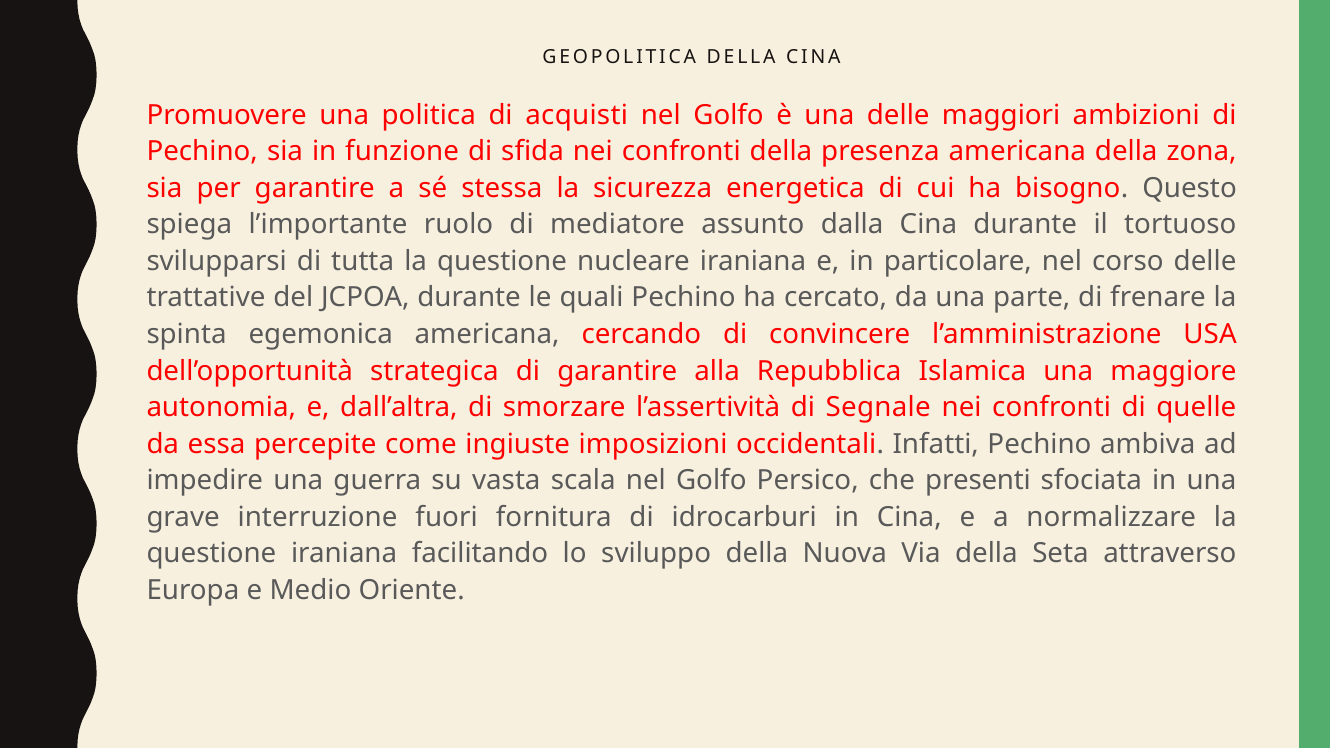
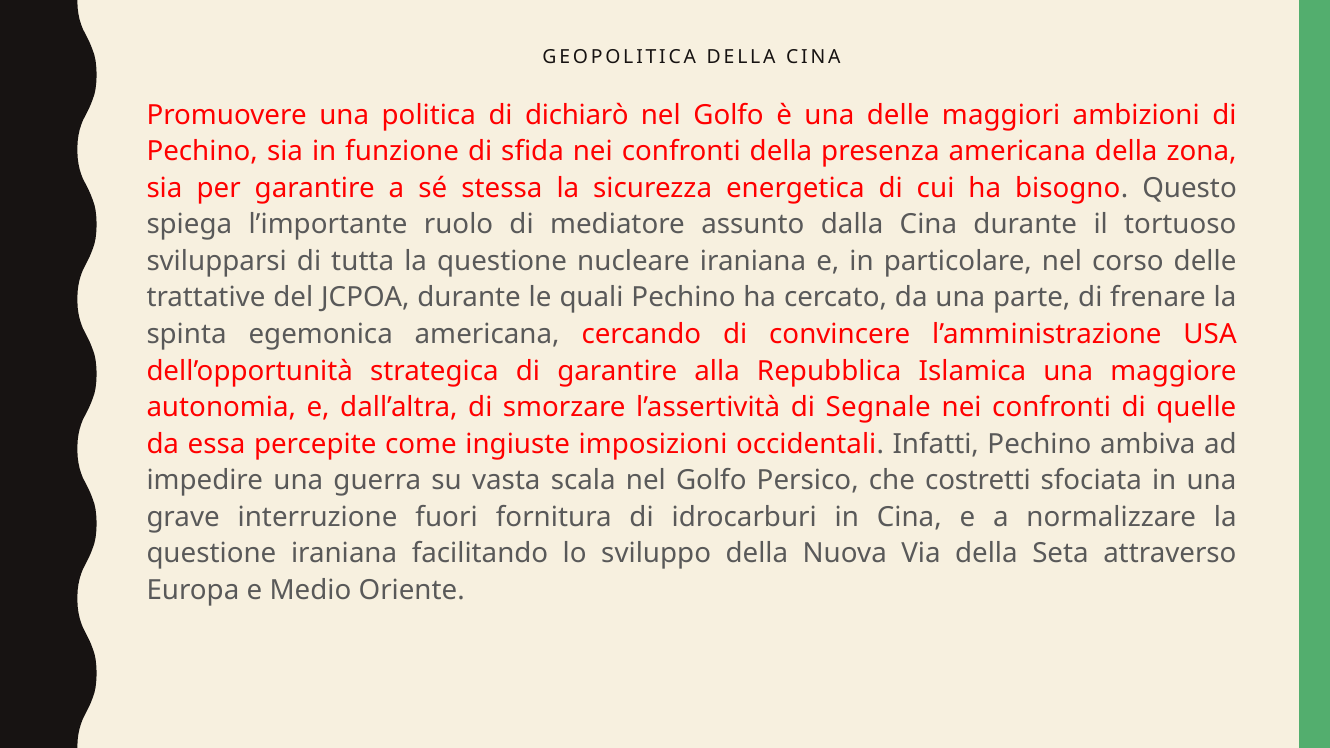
acquisti: acquisti -> dichiarò
presenti: presenti -> costretti
